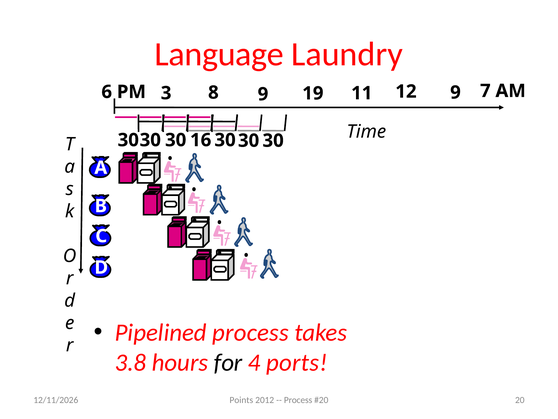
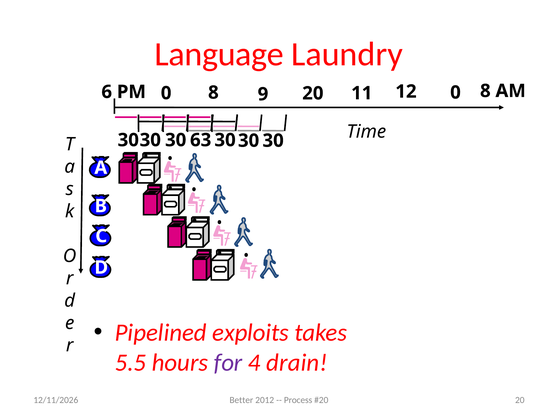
12 7: 7 -> 8
PM 3: 3 -> 0
9 19: 19 -> 20
11 9: 9 -> 0
16: 16 -> 63
Pipelined process: process -> exploits
3.8: 3.8 -> 5.5
for colour: black -> purple
ports: ports -> drain
Points: Points -> Better
